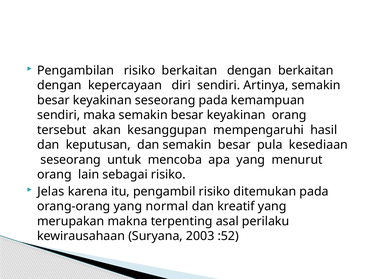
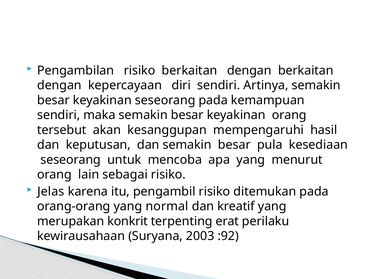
makna: makna -> konkrit
asal: asal -> erat
:52: :52 -> :92
